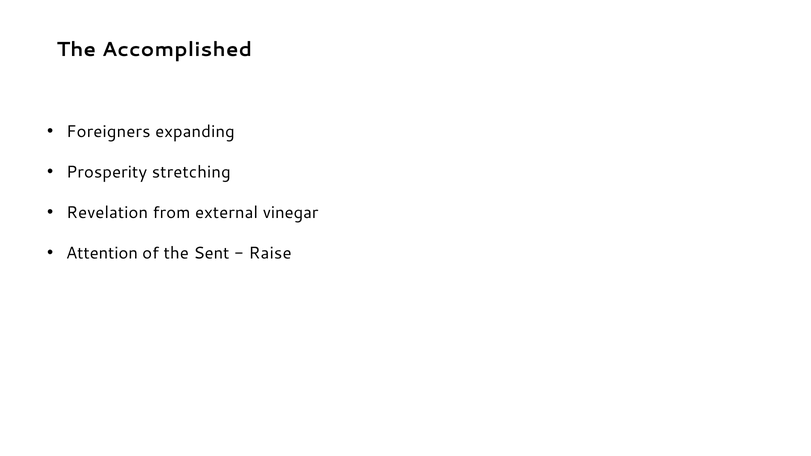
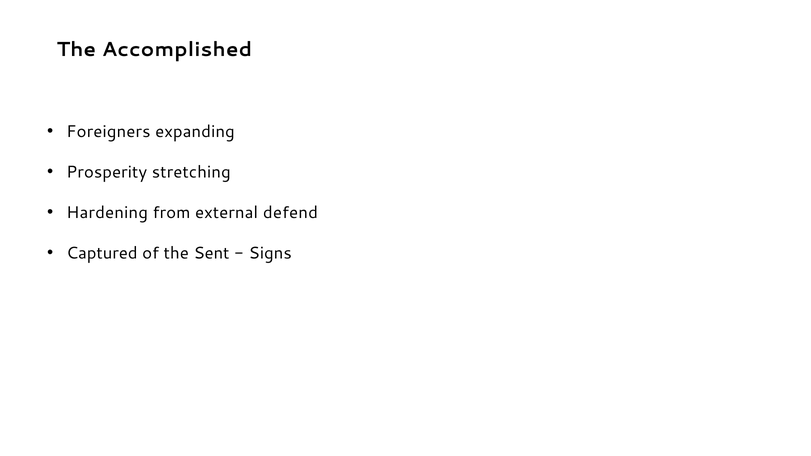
Revelation: Revelation -> Hardening
vinegar: vinegar -> defend
Attention: Attention -> Captured
Raise: Raise -> Signs
